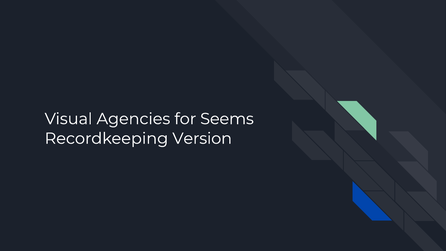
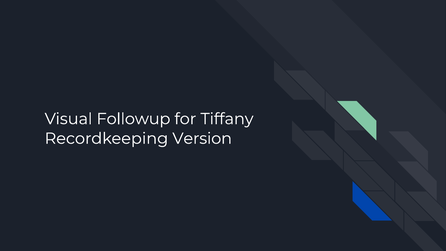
Agencies: Agencies -> Followup
Seems: Seems -> Tiffany
